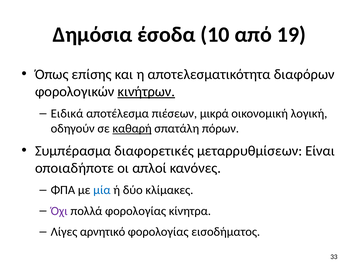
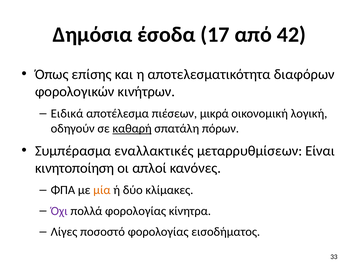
10: 10 -> 17
19: 19 -> 42
κινήτρων underline: present -> none
διαφορετικές: διαφορετικές -> εναλλακτικές
οποιαδήποτε: οποιαδήποτε -> κινητοποίηση
μία colour: blue -> orange
αρνητικό: αρνητικό -> ποσοστό
